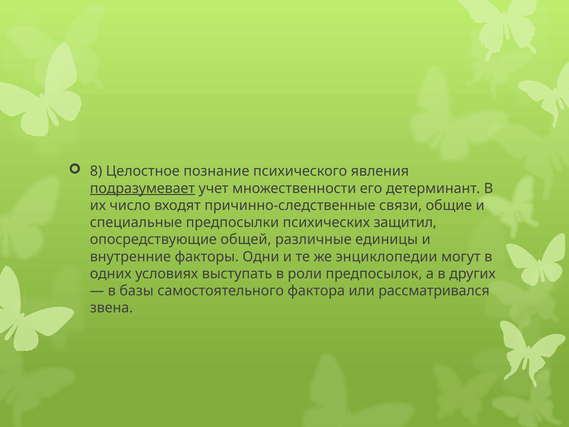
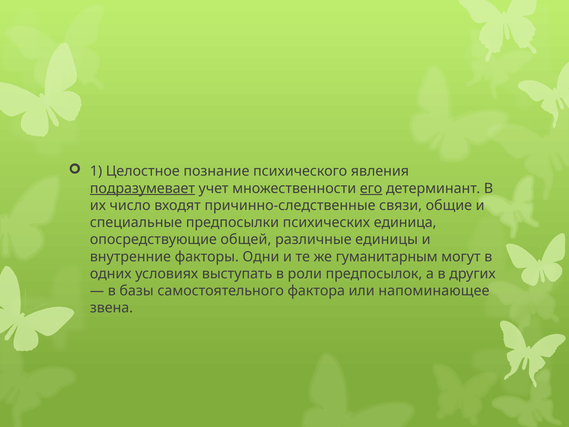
8: 8 -> 1
его underline: none -> present
защитил: защитил -> единица
энциклопедии: энциклопедии -> гуманитарным
рассматривался: рассматривался -> напоминающее
